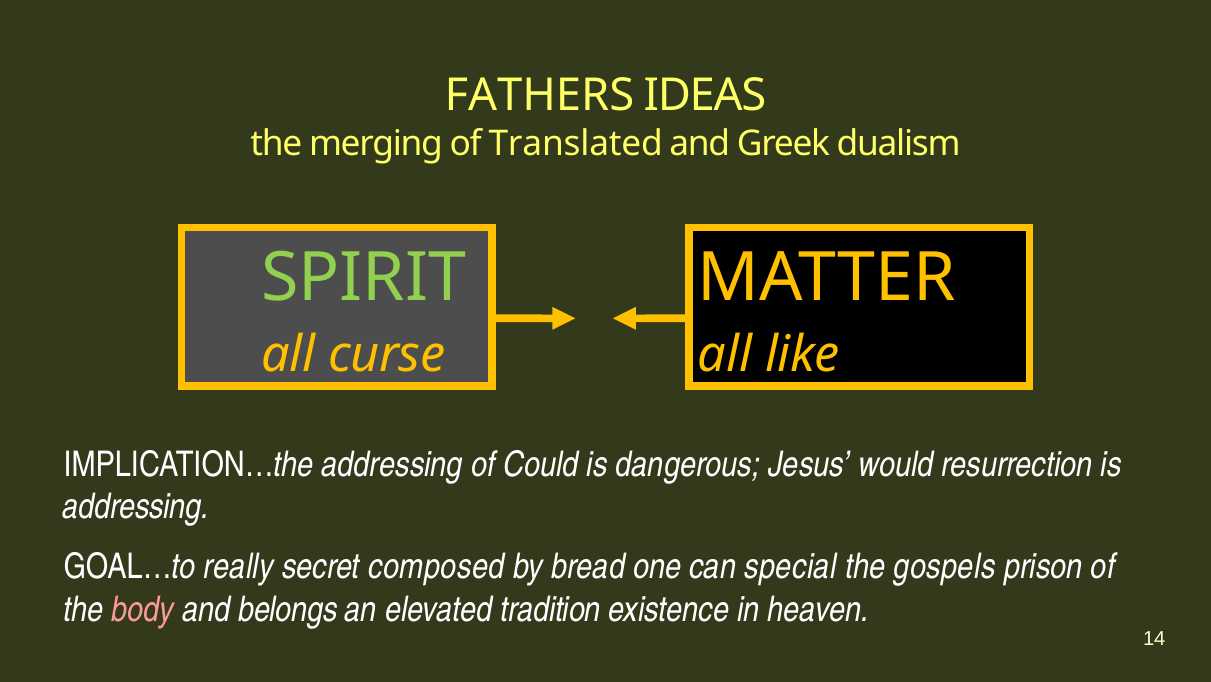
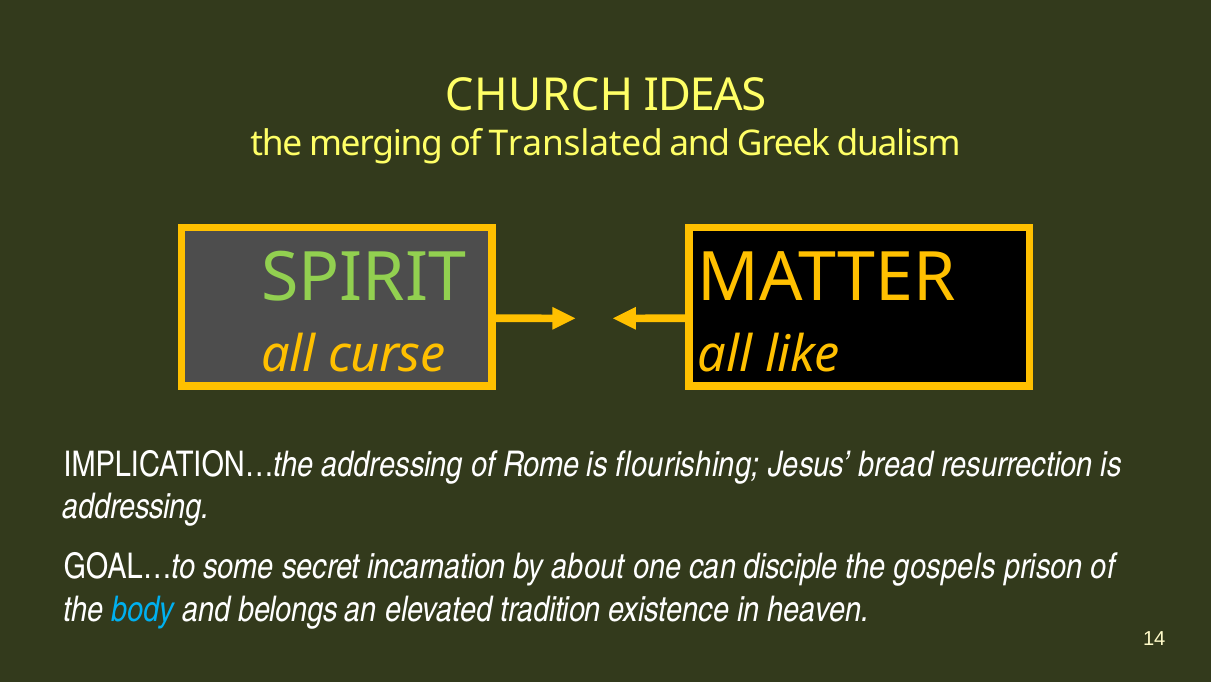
FATHERS: FATHERS -> CHURCH
Could: Could -> Rome
dangerous: dangerous -> flourishing
would: would -> bread
really: really -> some
composed: composed -> incarnation
bread: bread -> about
special: special -> disciple
body colour: pink -> light blue
